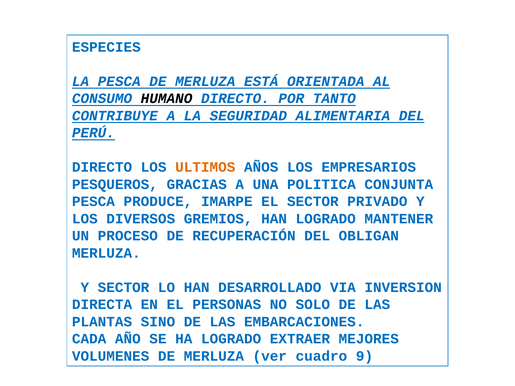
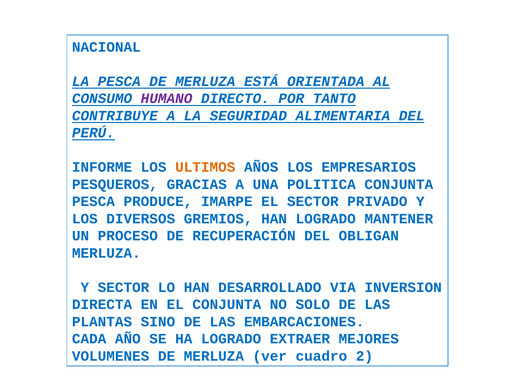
ESPECIES: ESPECIES -> NACIONAL
HUMANO colour: black -> purple
DIRECTO at (102, 167): DIRECTO -> INFORME
EL PERSONAS: PERSONAS -> CONJUNTA
9: 9 -> 2
